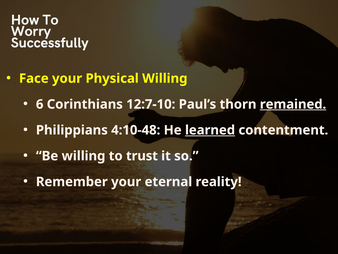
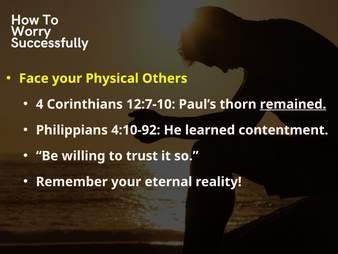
Physical Willing: Willing -> Others
6: 6 -> 4
4:10-48: 4:10-48 -> 4:10-92
learned underline: present -> none
